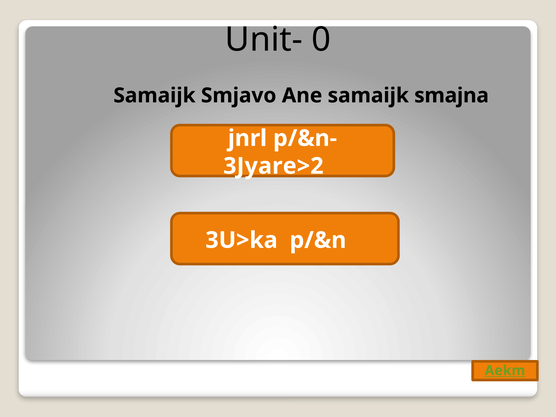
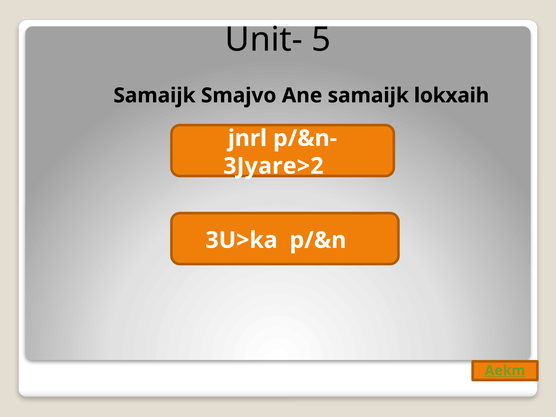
0: 0 -> 5
Smjavo: Smjavo -> Smajvo
smajna: smajna -> lokxaih
